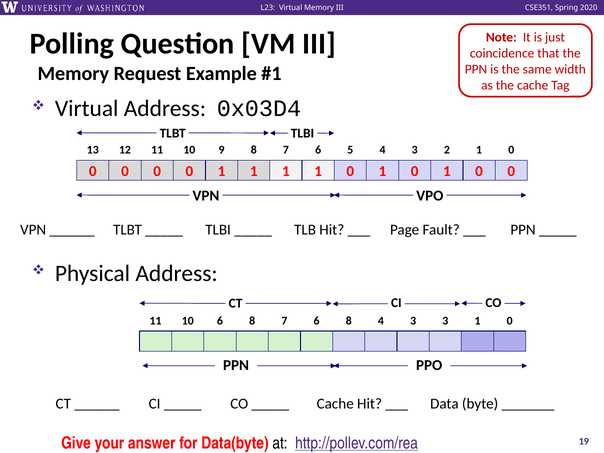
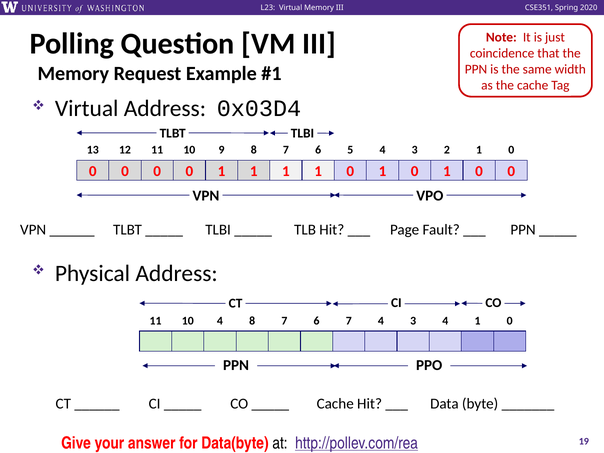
10 6: 6 -> 4
7 6 8: 8 -> 7
3 3: 3 -> 4
